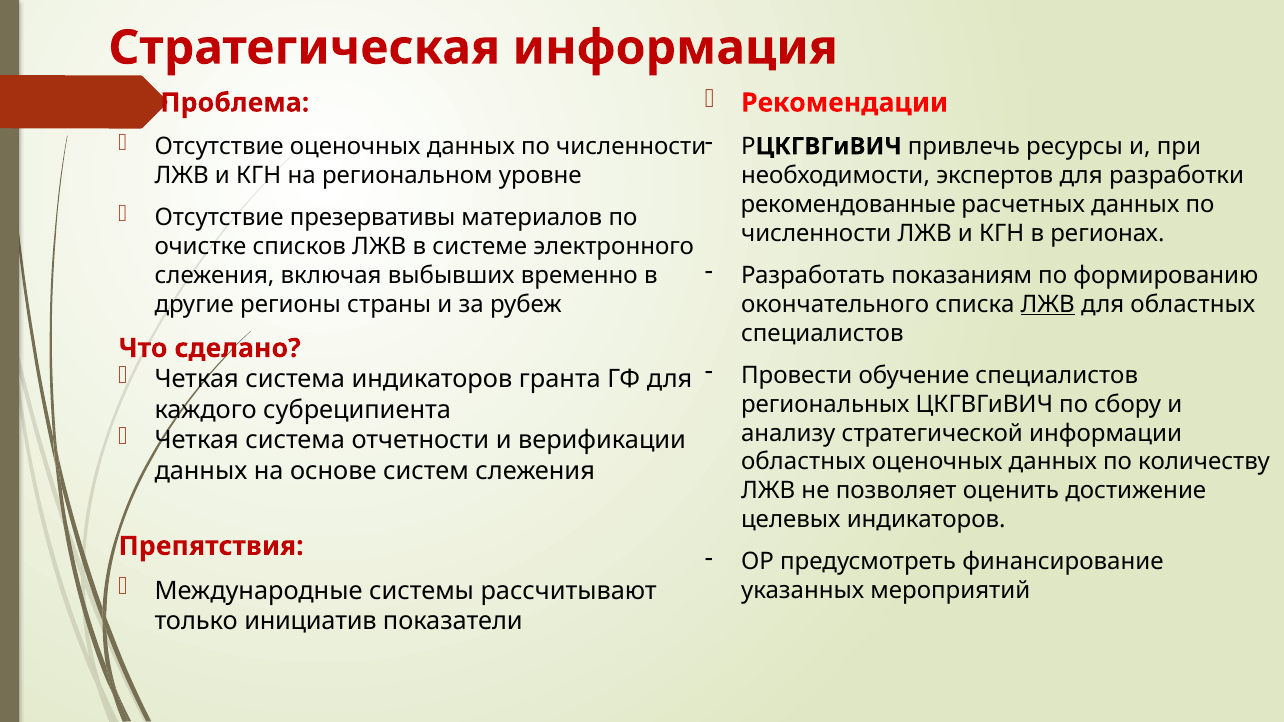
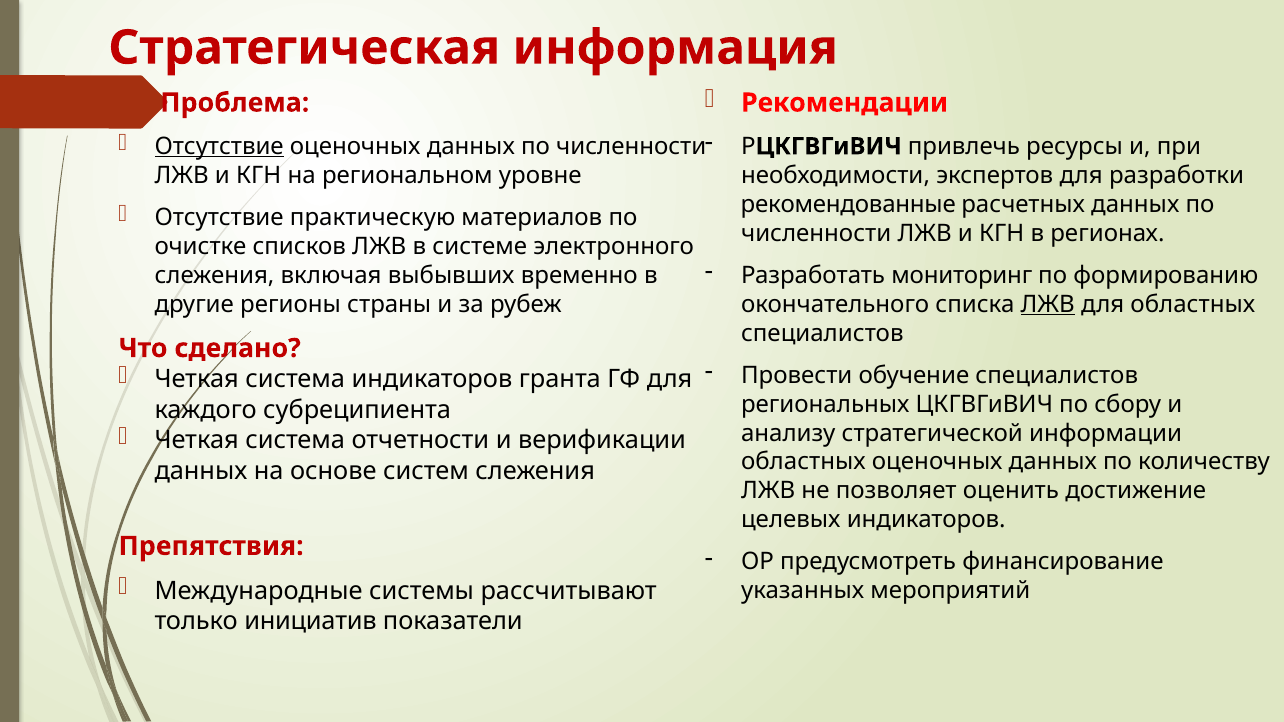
Отсутствие at (219, 146) underline: none -> present
презервативы: презервативы -> практическую
показаниям: показаниям -> мониторинг
